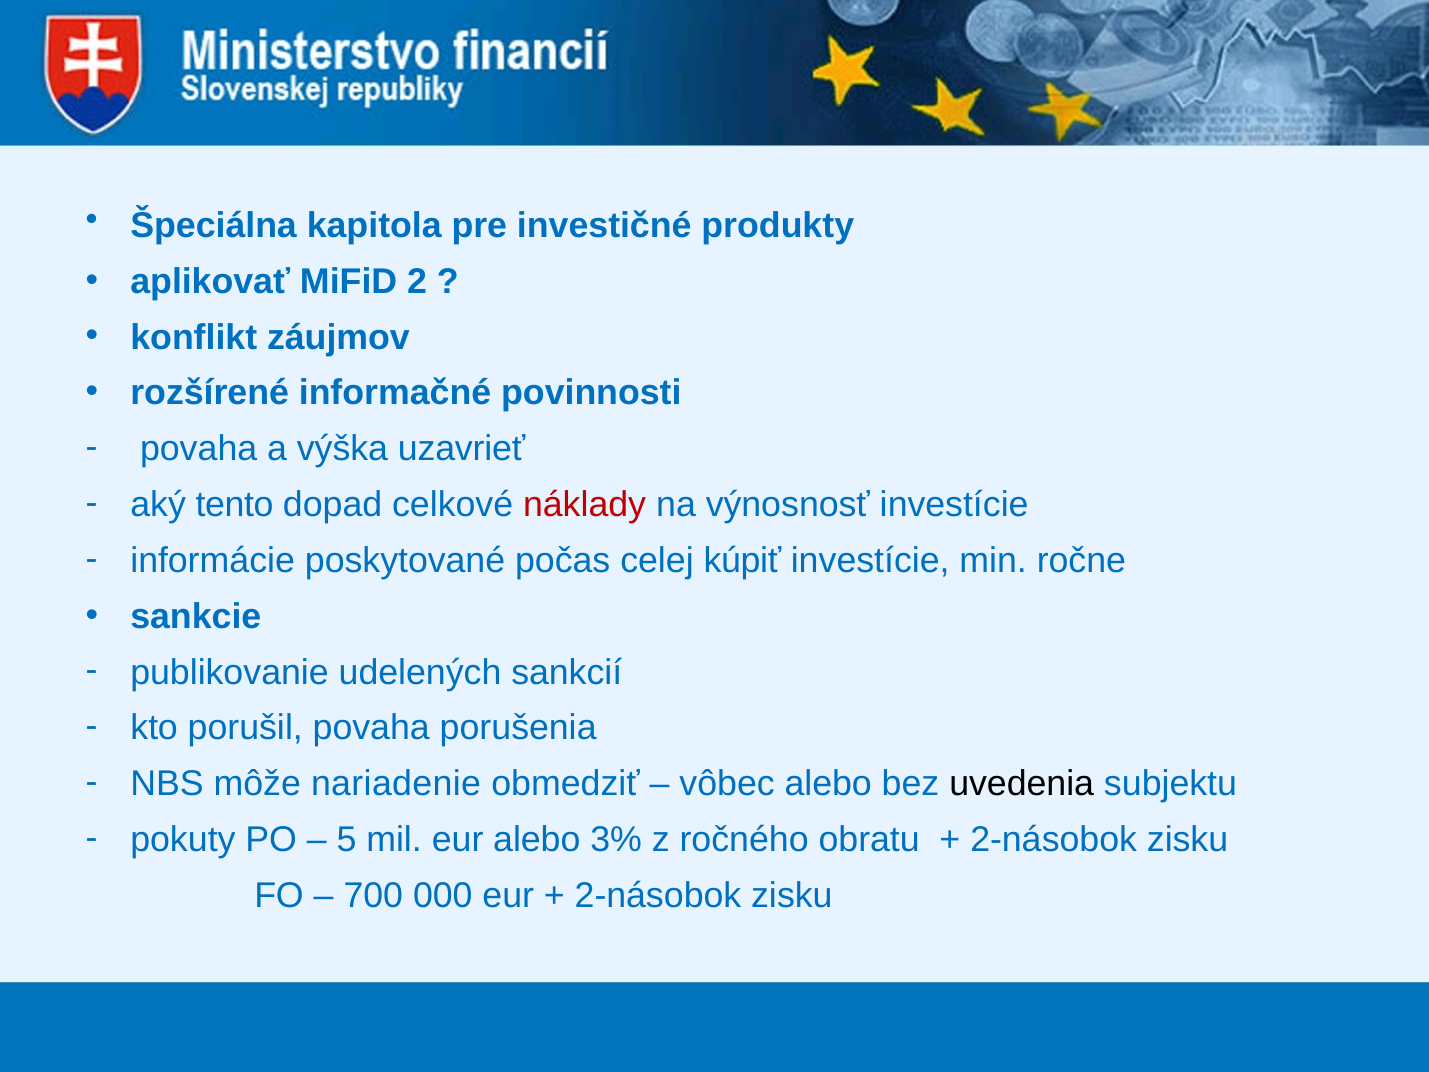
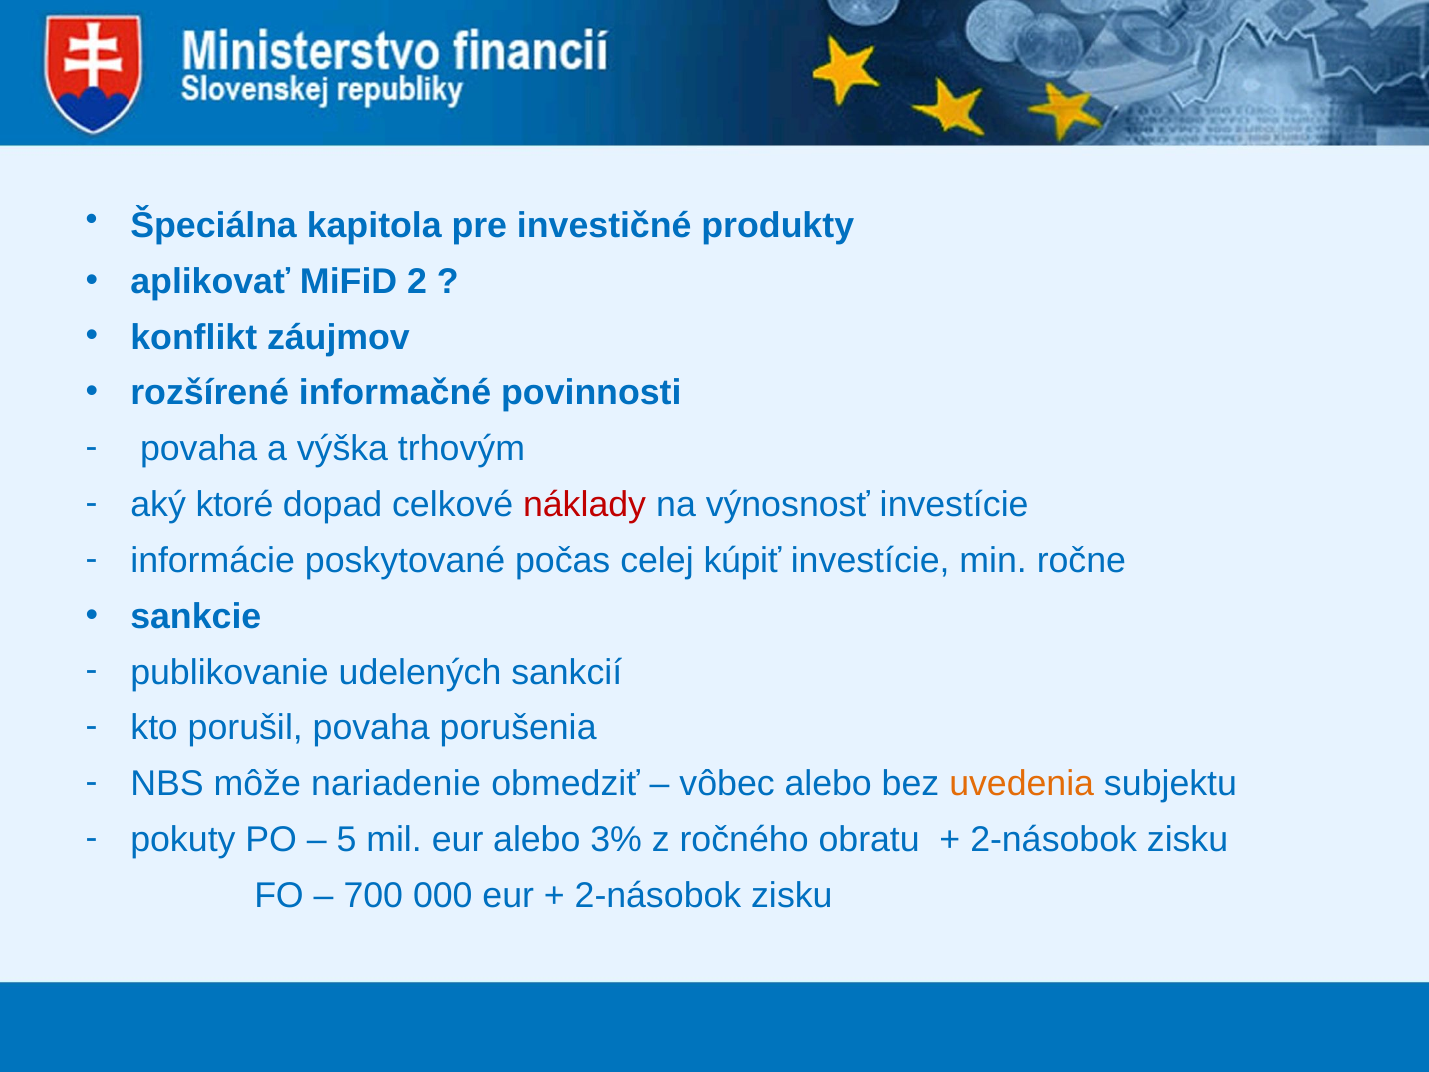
uzavrieť: uzavrieť -> trhovým
tento: tento -> ktoré
uvedenia colour: black -> orange
